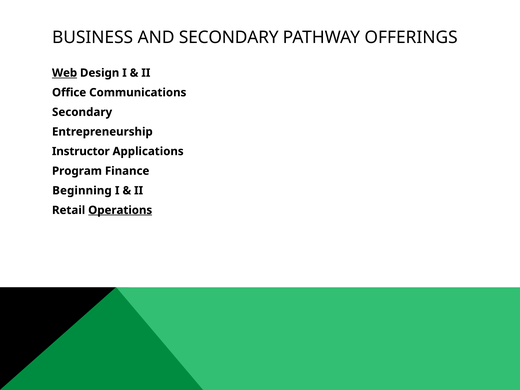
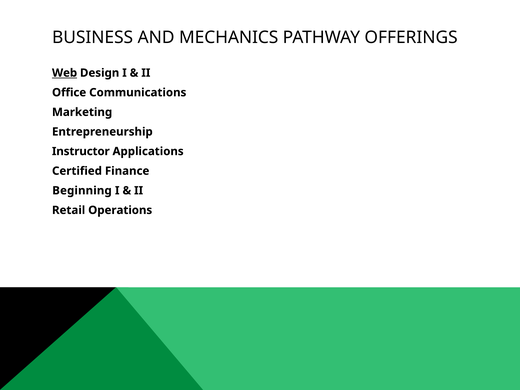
AND SECONDARY: SECONDARY -> MECHANICS
Secondary at (82, 112): Secondary -> Marketing
Program: Program -> Certified
Operations underline: present -> none
